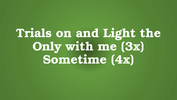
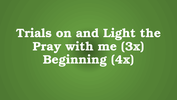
Only: Only -> Pray
Sometime: Sometime -> Beginning
